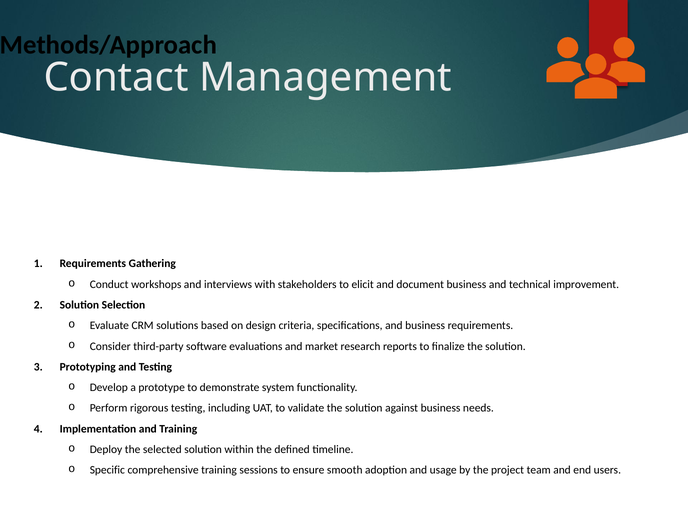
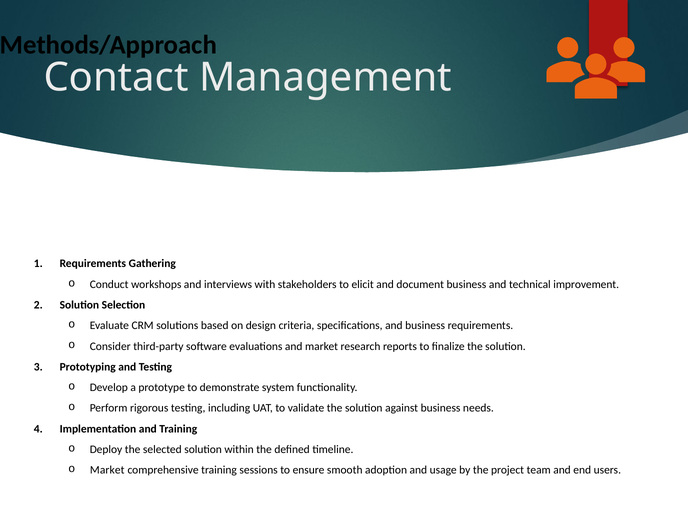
Specific at (107, 470): Specific -> Market
